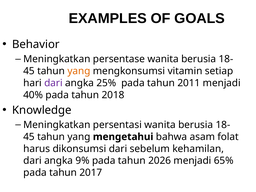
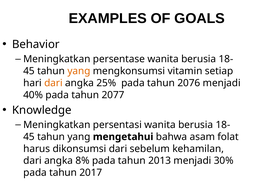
dari at (53, 83) colour: purple -> orange
2011: 2011 -> 2076
2018: 2018 -> 2077
9%: 9% -> 8%
2026: 2026 -> 2013
65%: 65% -> 30%
